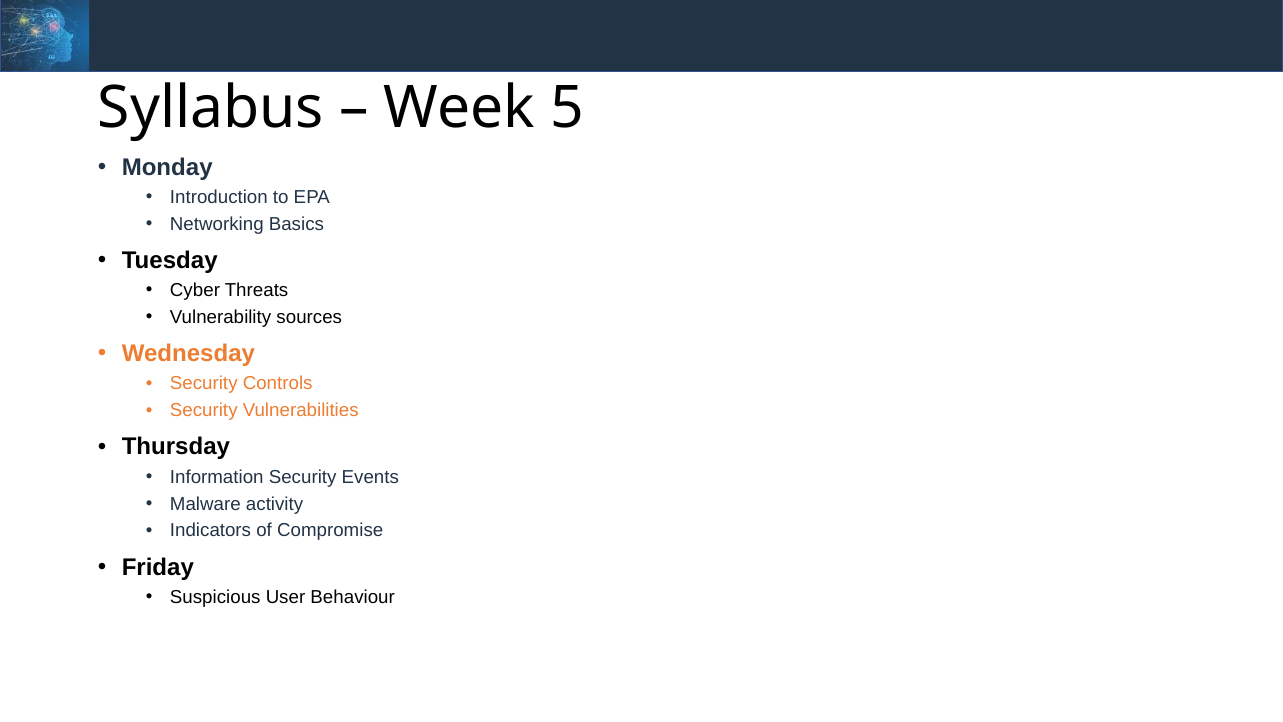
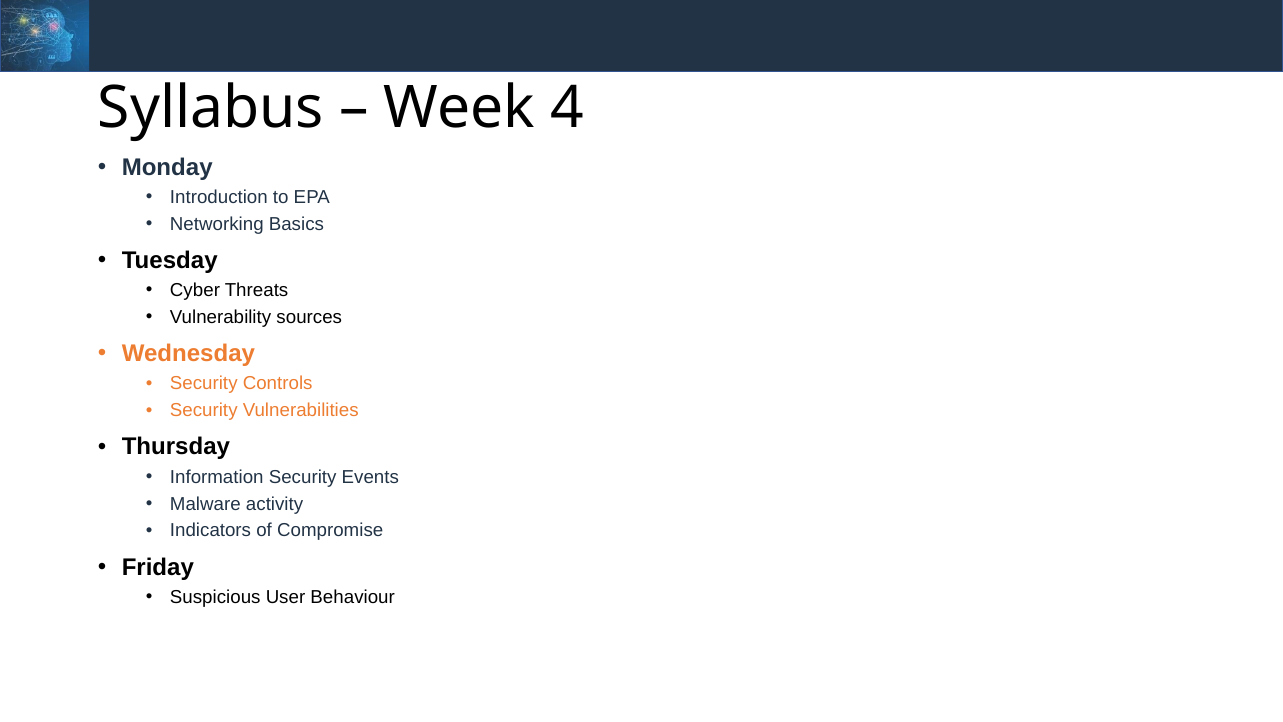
5: 5 -> 4
